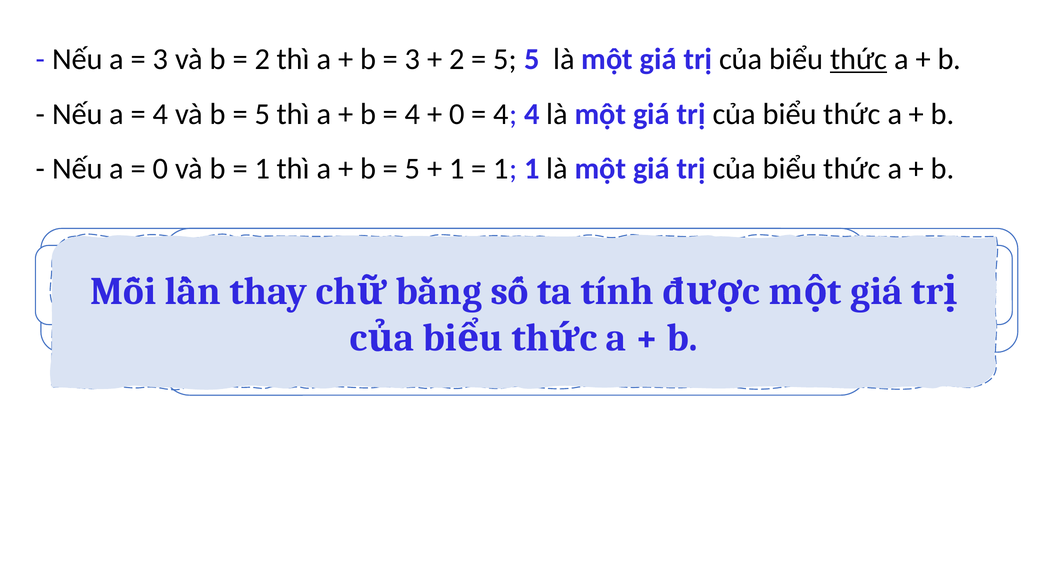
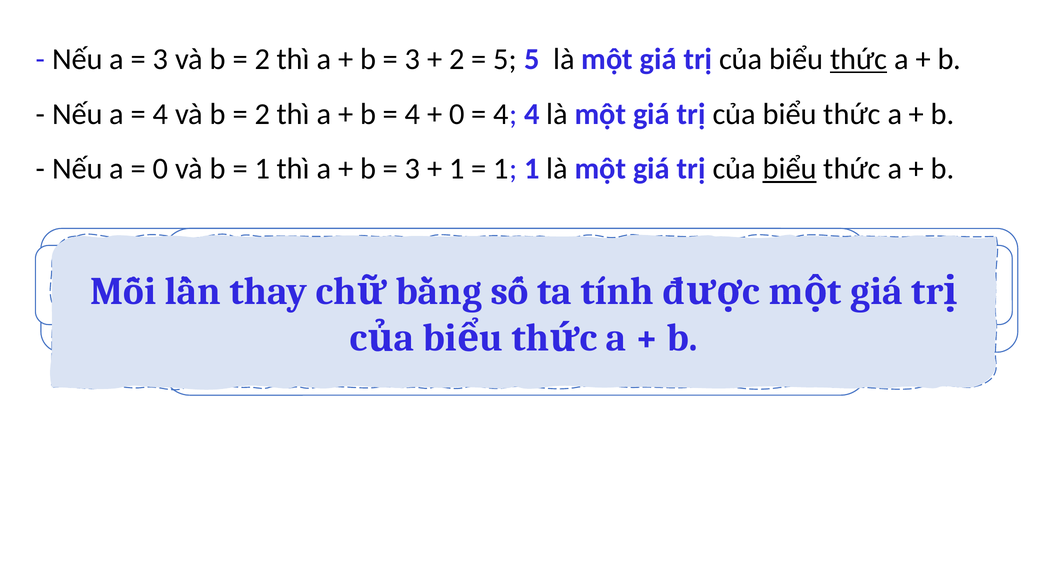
5 at (262, 114): 5 -> 2
5 at (413, 169): 5 -> 3
biểu at (790, 169) underline: none -> present
